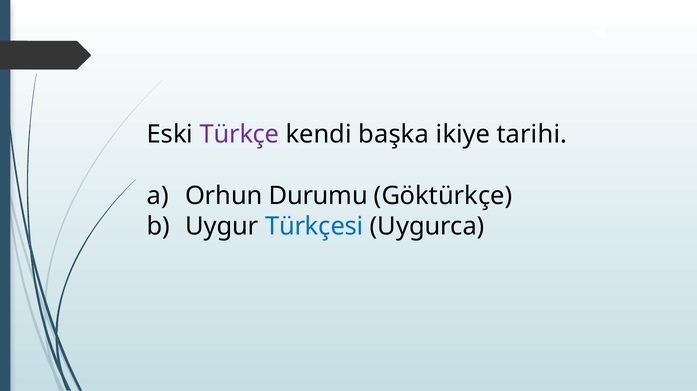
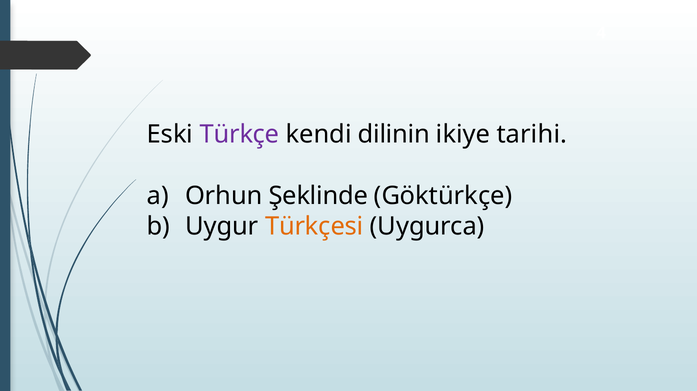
başka: başka -> dilinin
Durumu: Durumu -> Şeklinde
Türkçesi colour: blue -> orange
